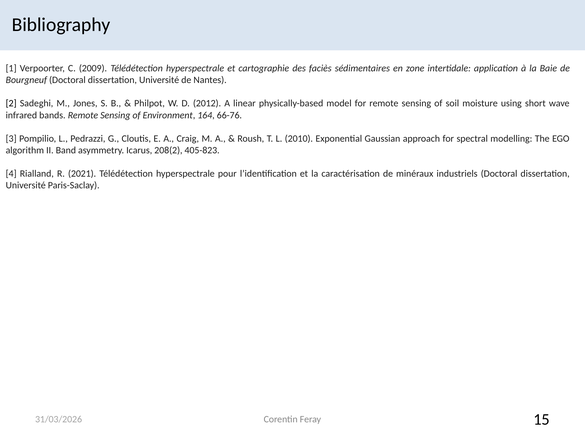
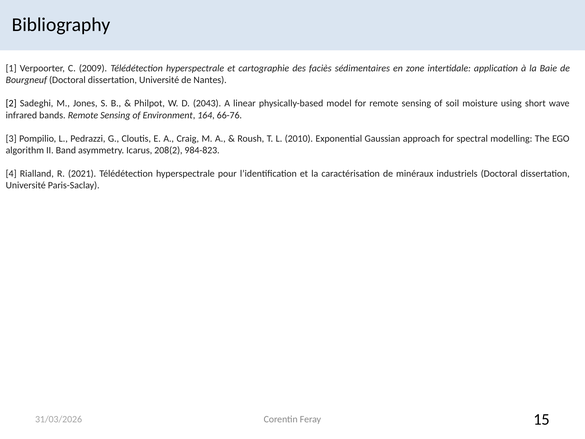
2012: 2012 -> 2043
405-823: 405-823 -> 984-823
